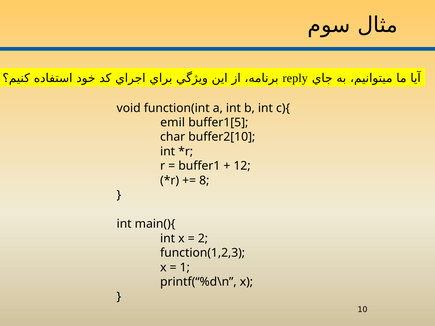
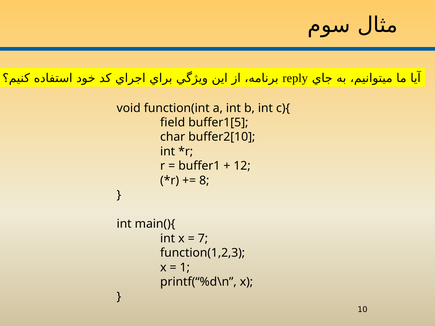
emil: emil -> field
2: 2 -> 7
